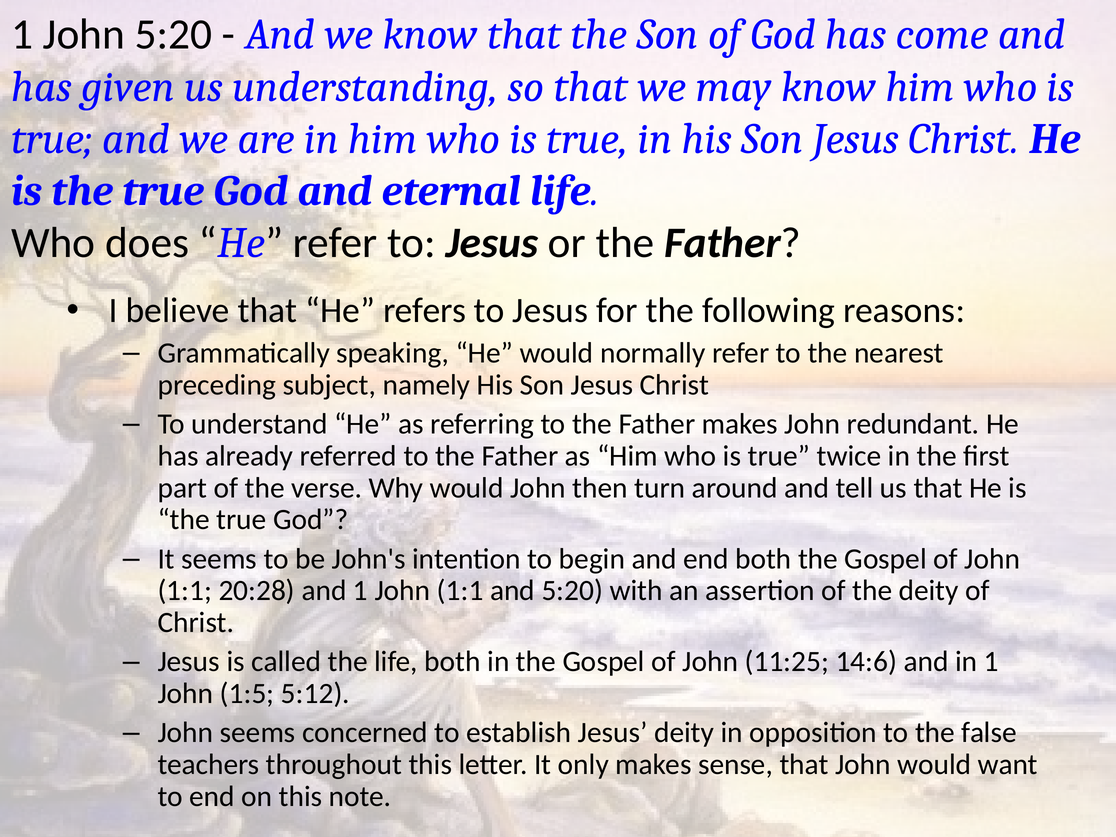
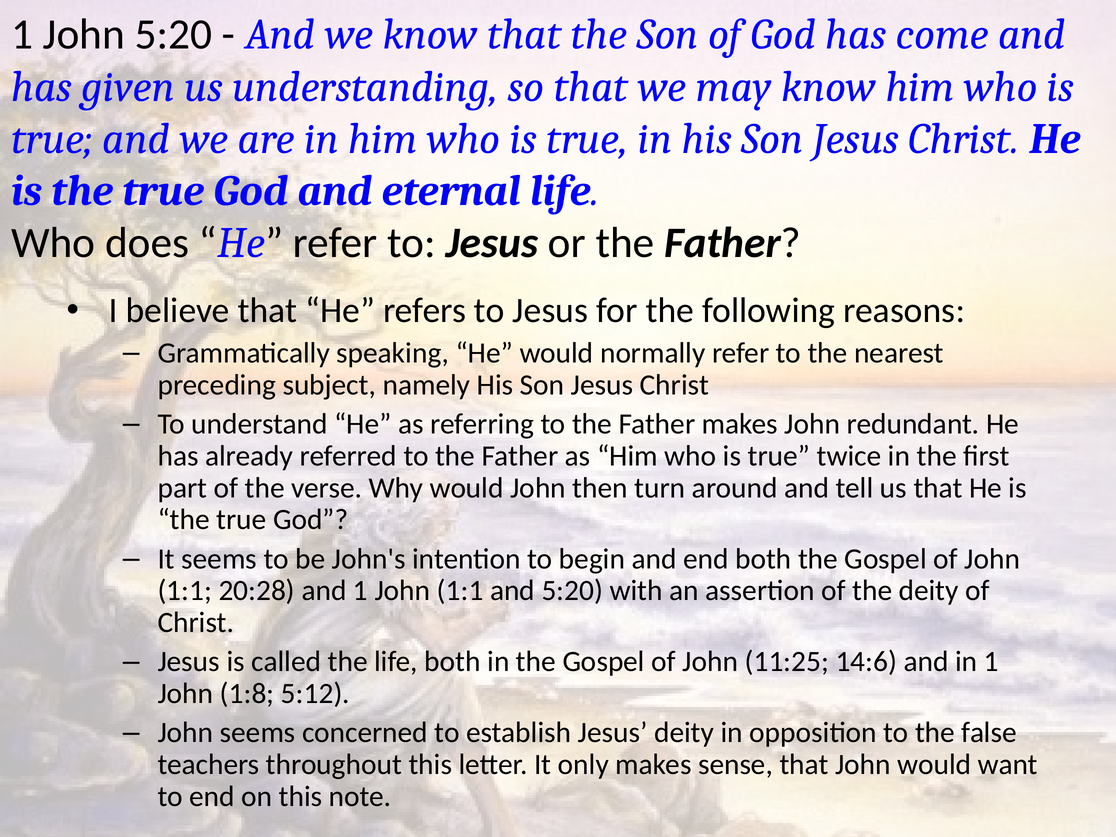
1:5: 1:5 -> 1:8
